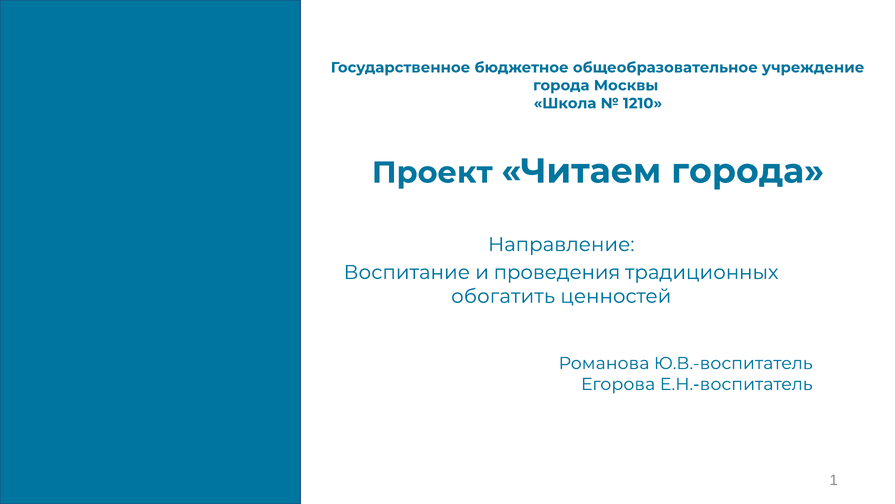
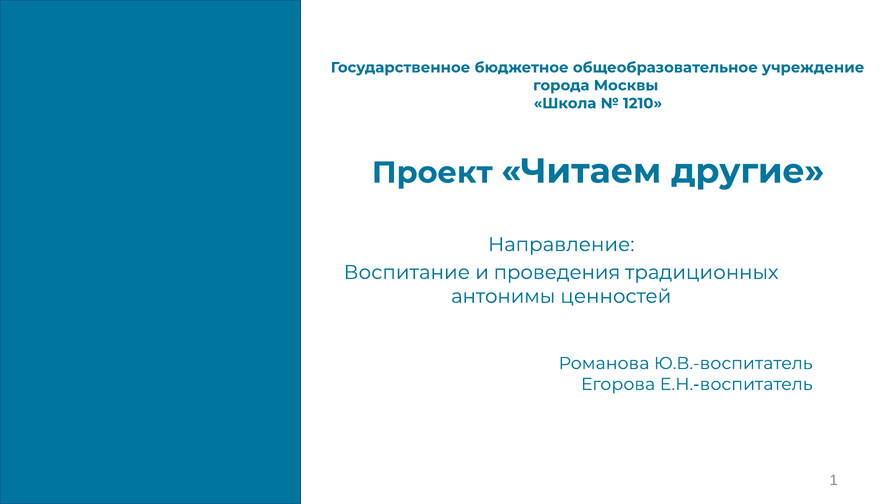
Читаем города: города -> другие
обогатить: обогатить -> антонимы
